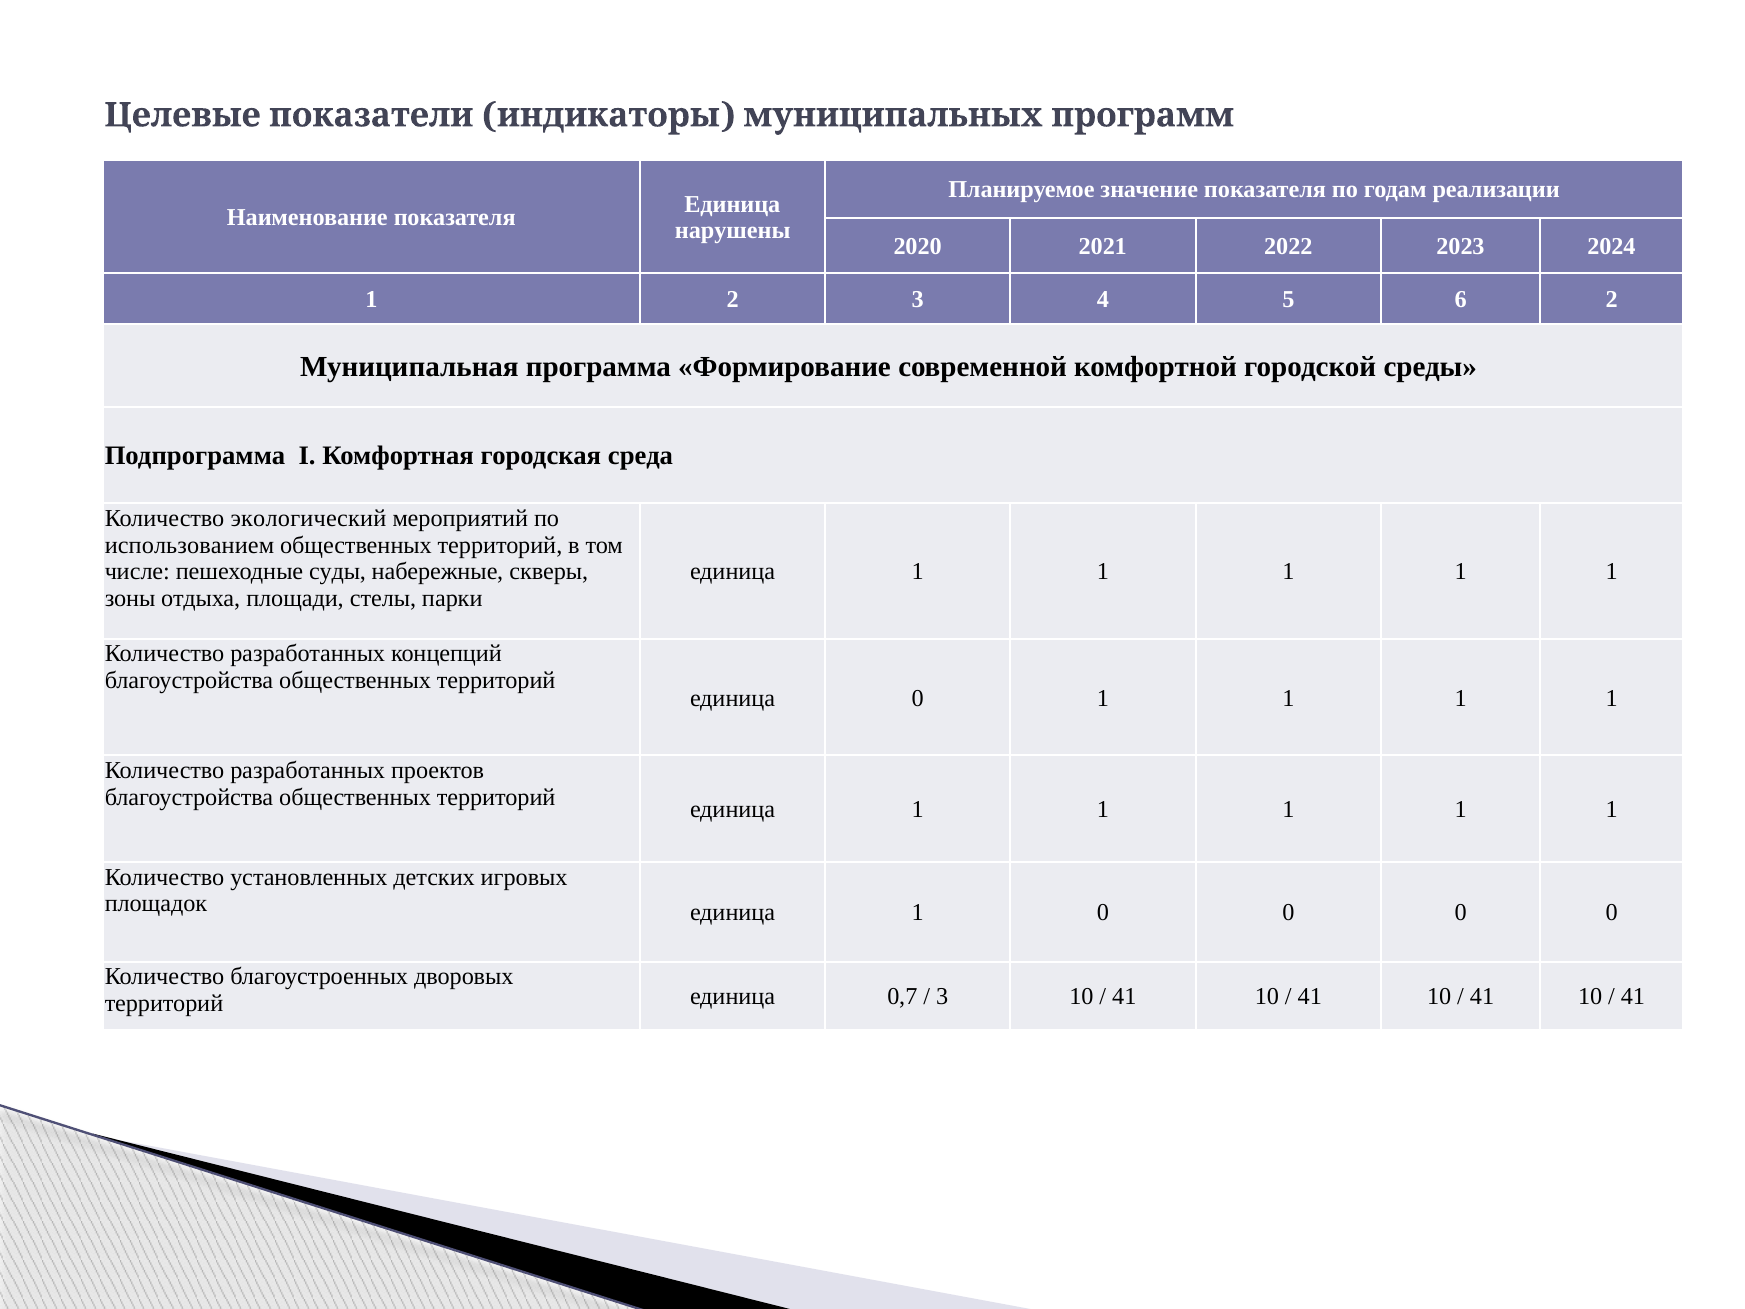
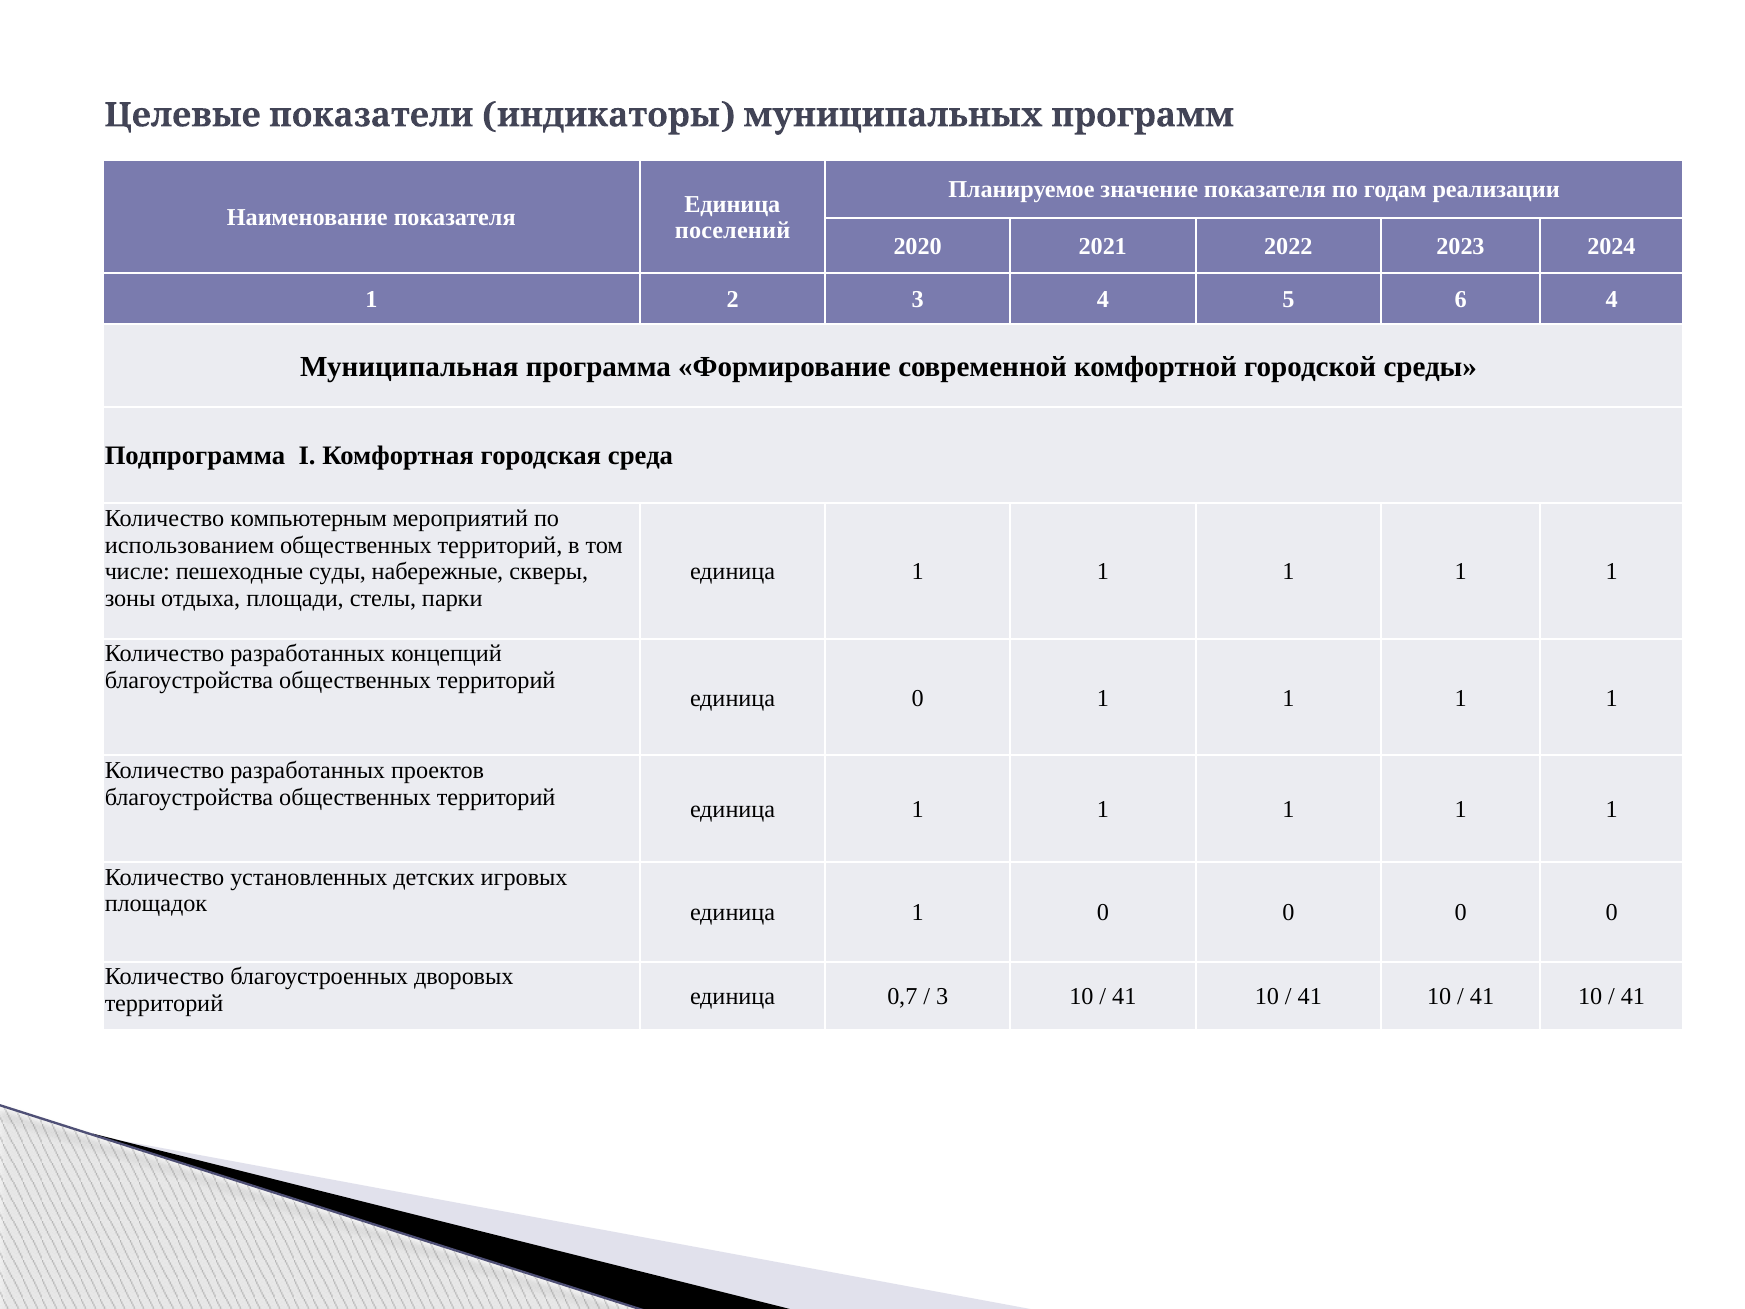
нарушены: нарушены -> поселений
6 2: 2 -> 4
экологический: экологический -> компьютерным
